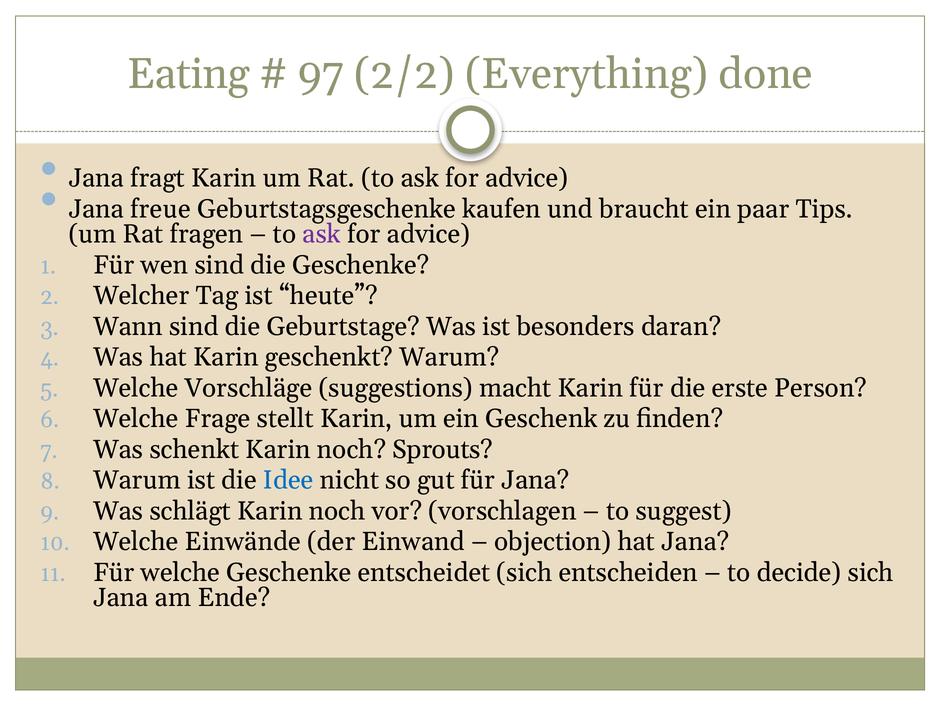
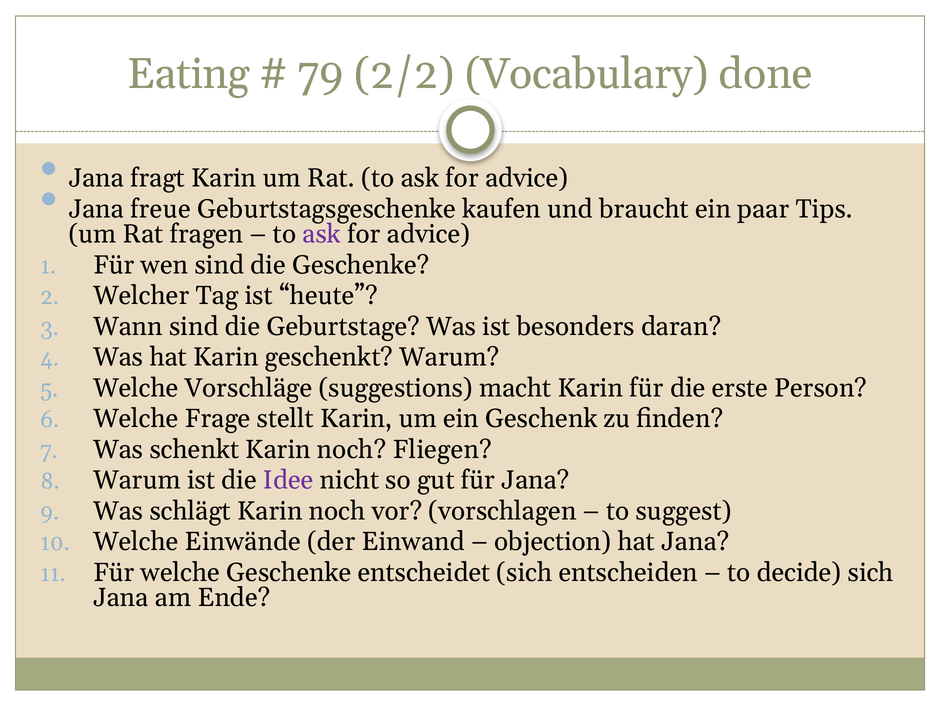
97: 97 -> 79
Everything: Everything -> Vocabulary
Sprouts: Sprouts -> Fliegen
Idee colour: blue -> purple
